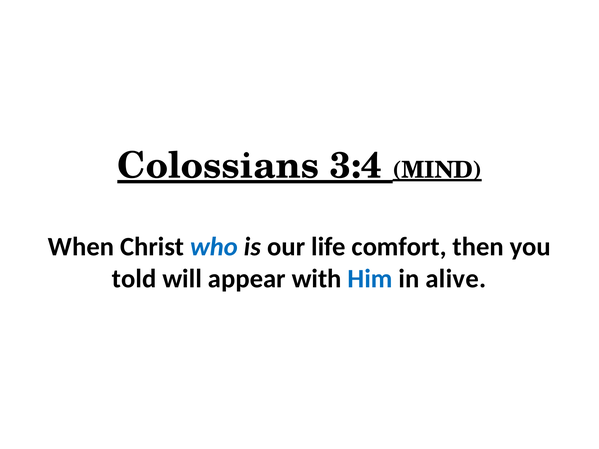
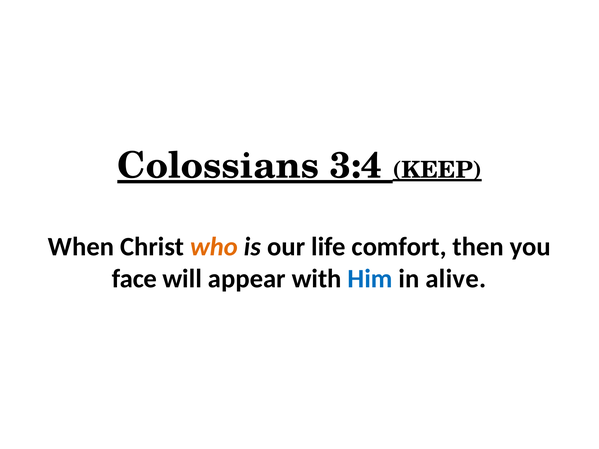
MIND: MIND -> KEEP
who colour: blue -> orange
told: told -> face
